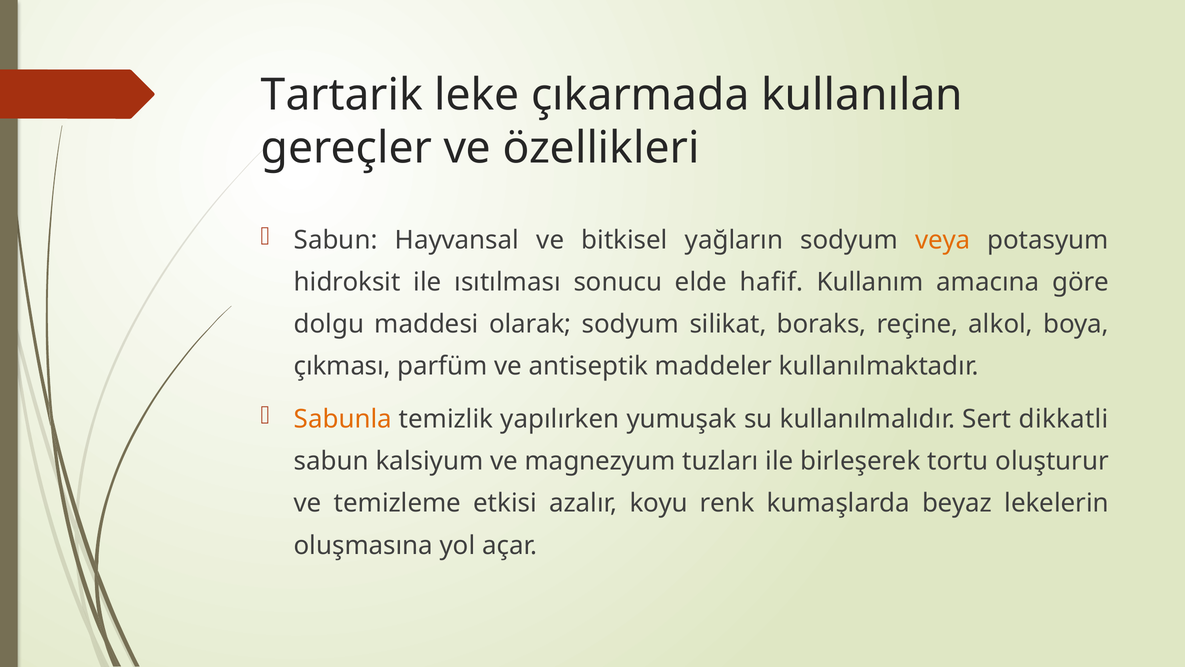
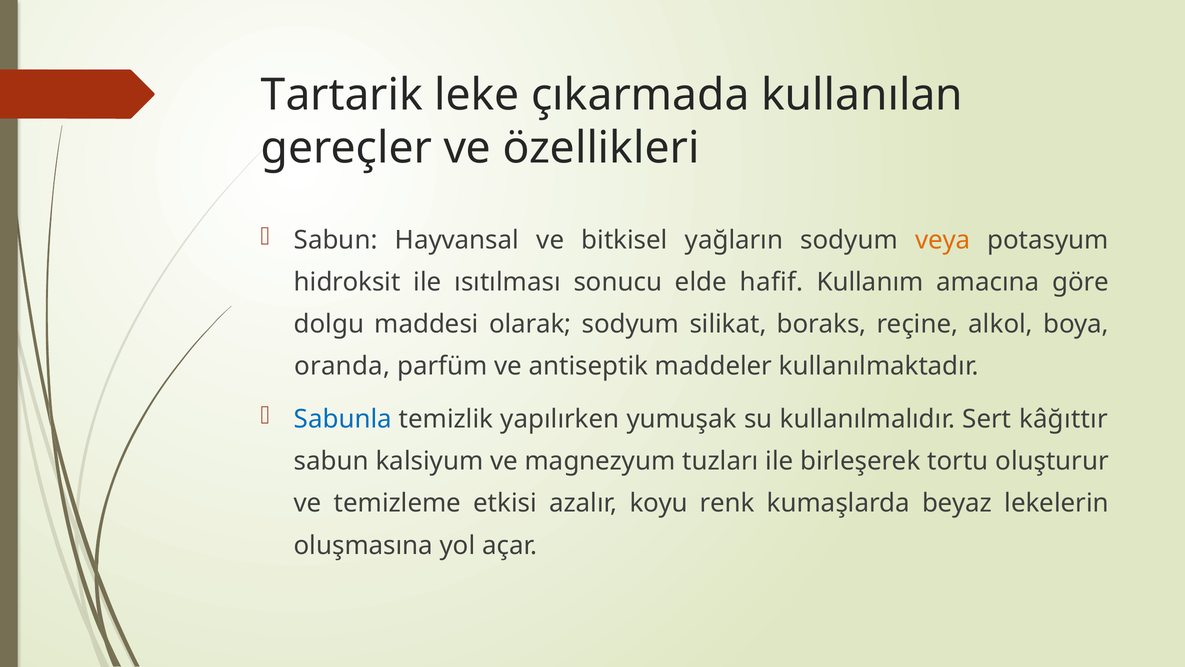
çıkması: çıkması -> oranda
Sabunla colour: orange -> blue
dikkatli: dikkatli -> kâğıttır
